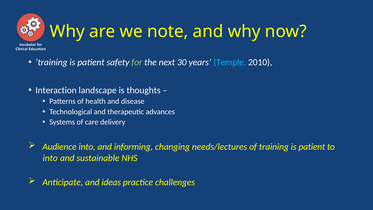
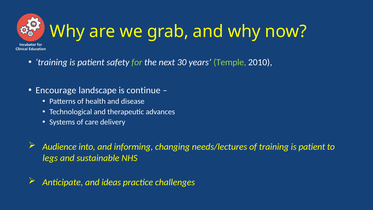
note: note -> grab
Temple colour: light blue -> light green
Interaction: Interaction -> Encourage
thoughts: thoughts -> continue
into at (50, 158): into -> legs
